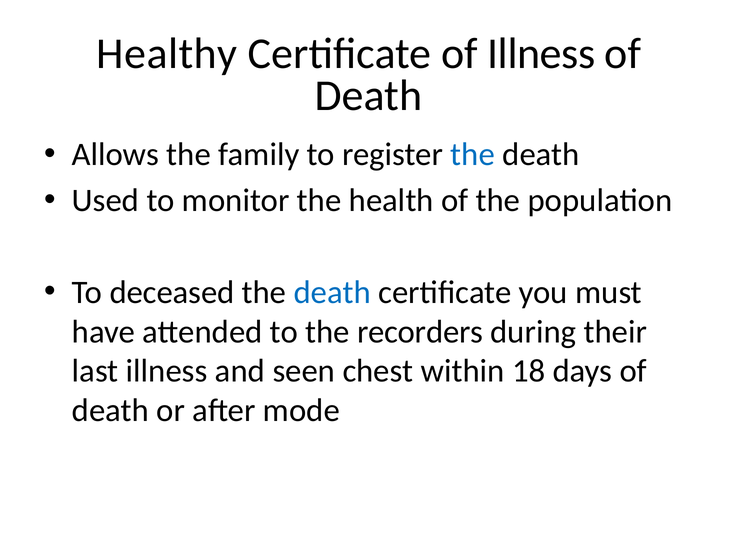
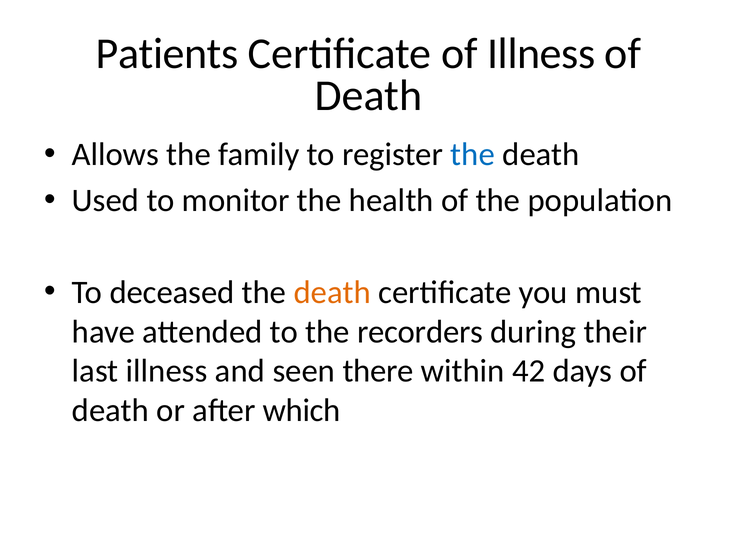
Healthy: Healthy -> Patients
death at (332, 292) colour: blue -> orange
chest: chest -> there
18: 18 -> 42
mode: mode -> which
